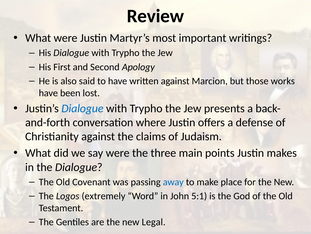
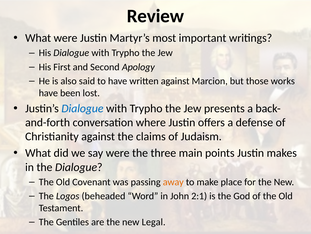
away colour: blue -> orange
extremely: extremely -> beheaded
5:1: 5:1 -> 2:1
